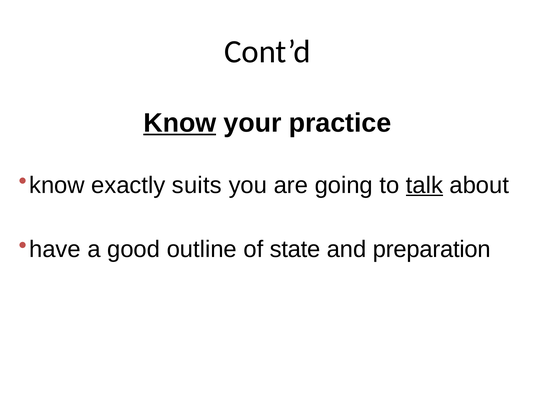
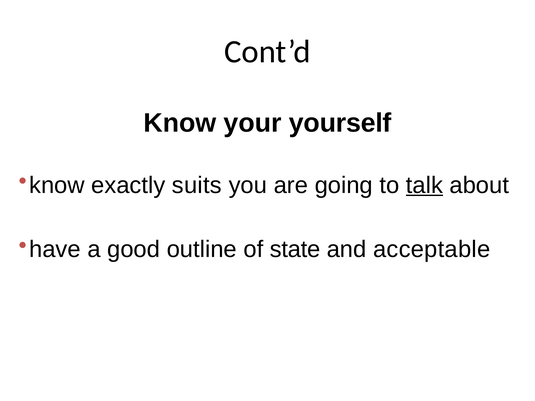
Know at (180, 123) underline: present -> none
practice: practice -> yourself
preparation: preparation -> acceptable
